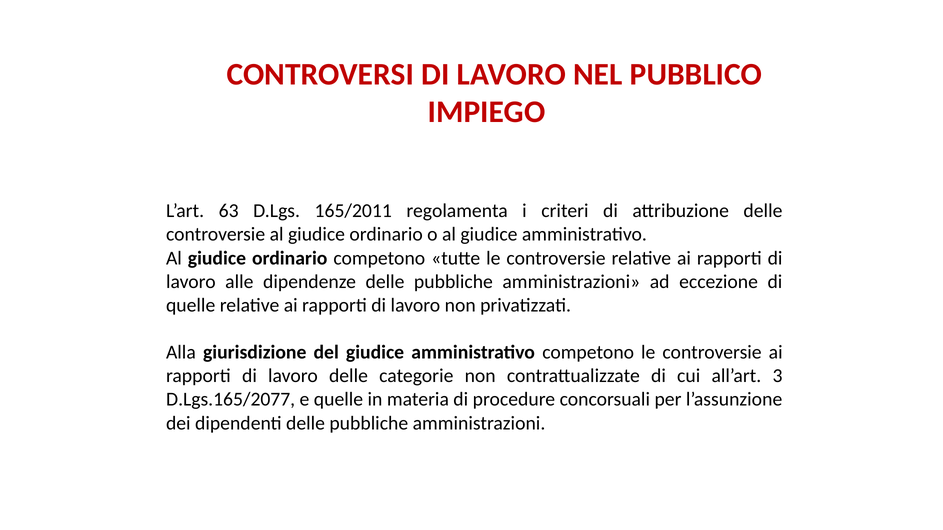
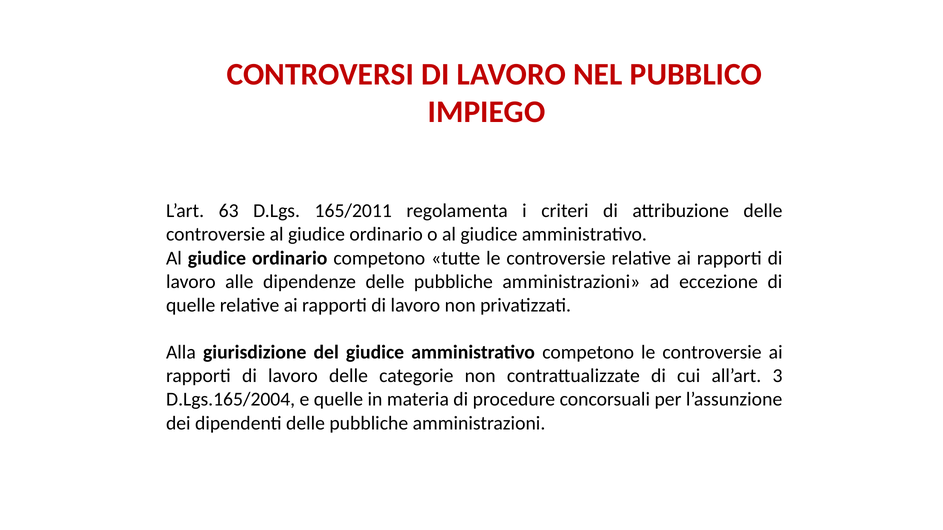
D.Lgs.165/2077: D.Lgs.165/2077 -> D.Lgs.165/2004
